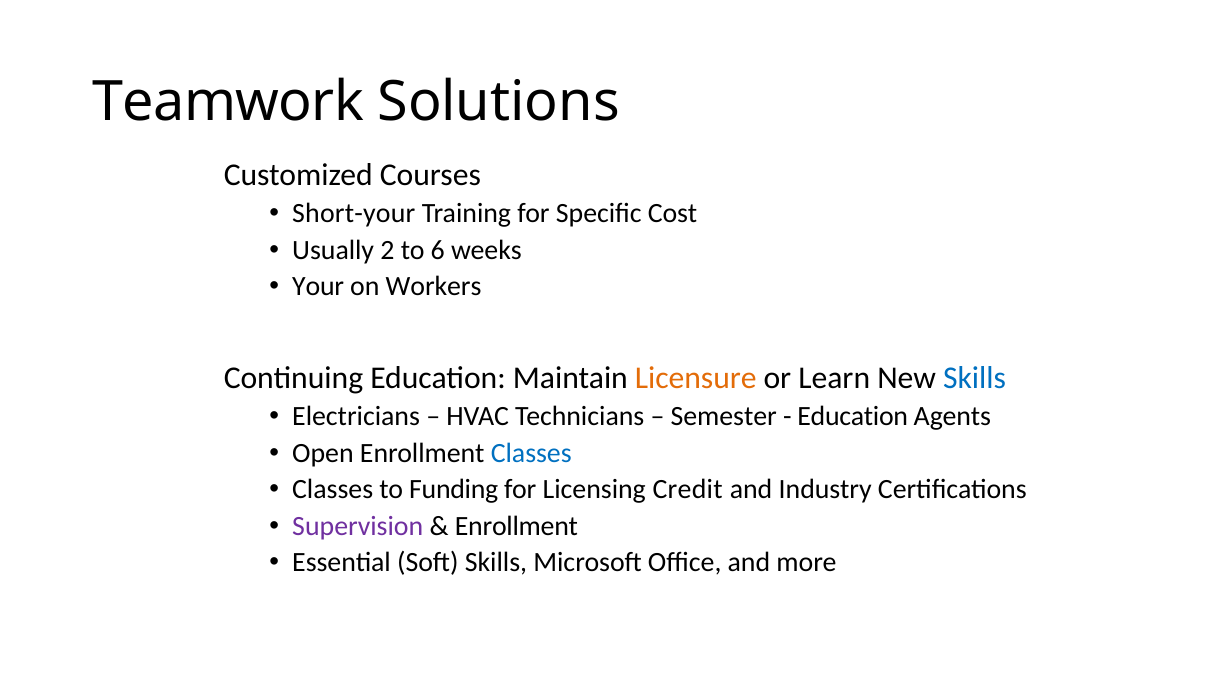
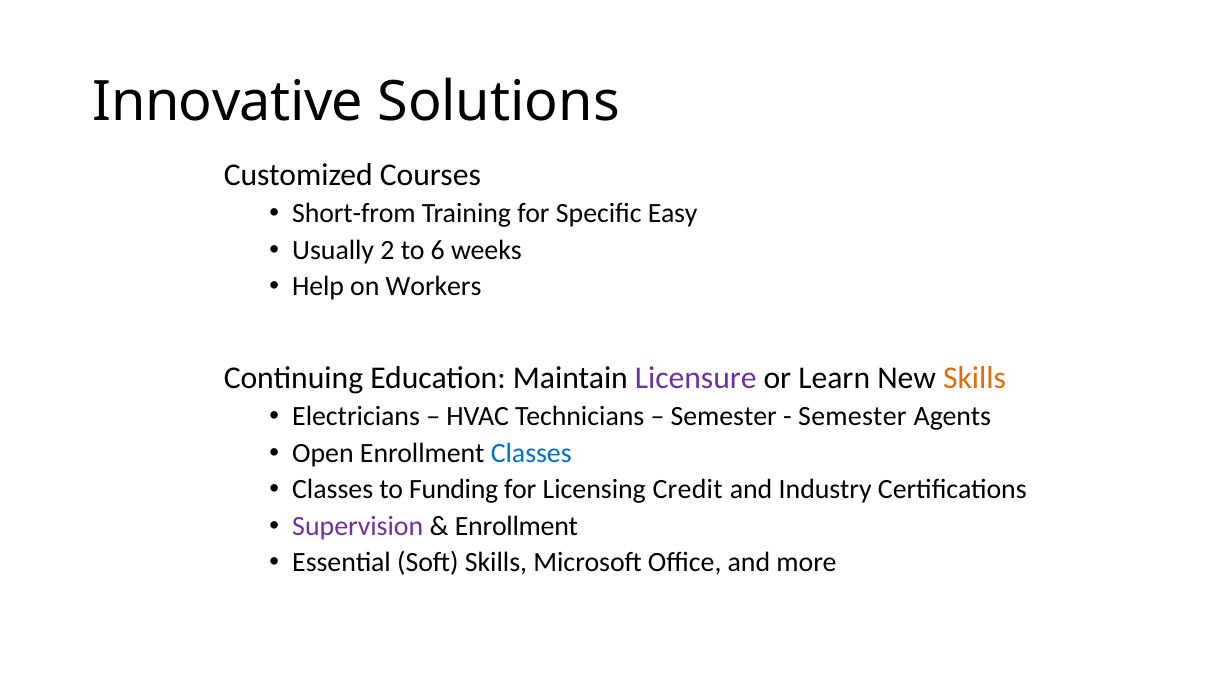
Teamwork: Teamwork -> Innovative
Short-your: Short-your -> Short-from
Cost: Cost -> Easy
Your: Your -> Help
Licensure colour: orange -> purple
Skills at (975, 378) colour: blue -> orange
Education at (853, 417): Education -> Semester
